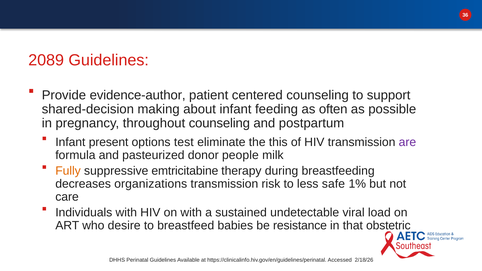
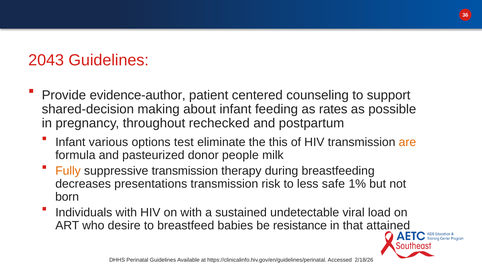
2089: 2089 -> 2043
often: often -> rates
throughout counseling: counseling -> rechecked
present: present -> various
are colour: purple -> orange
suppressive emtricitabine: emtricitabine -> transmission
organizations: organizations -> presentations
care: care -> born
obstetric: obstetric -> attained
